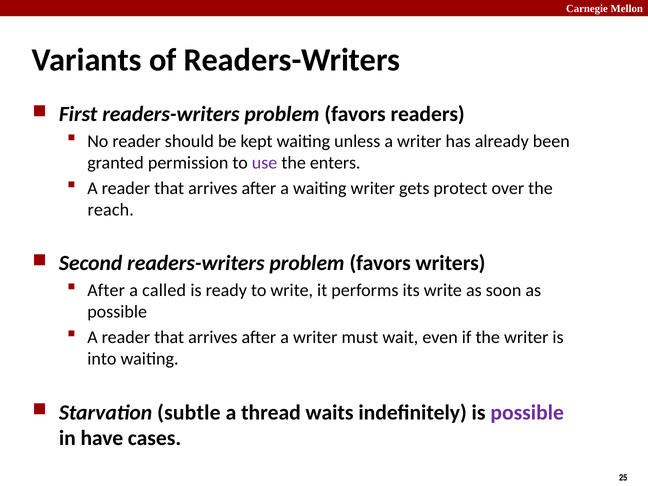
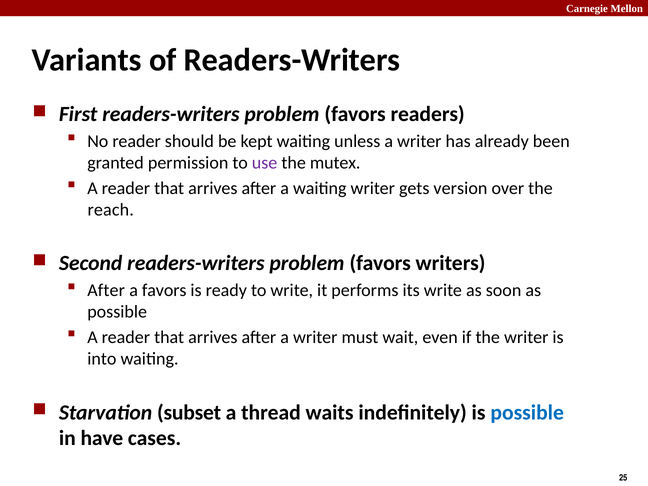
enters: enters -> mutex
protect: protect -> version
a called: called -> favors
subtle: subtle -> subset
possible at (527, 412) colour: purple -> blue
